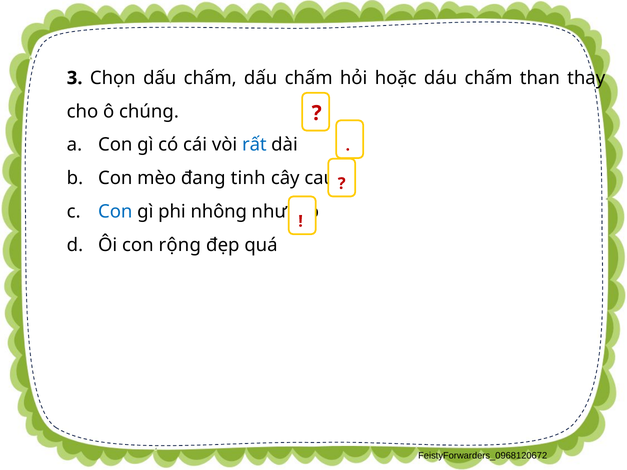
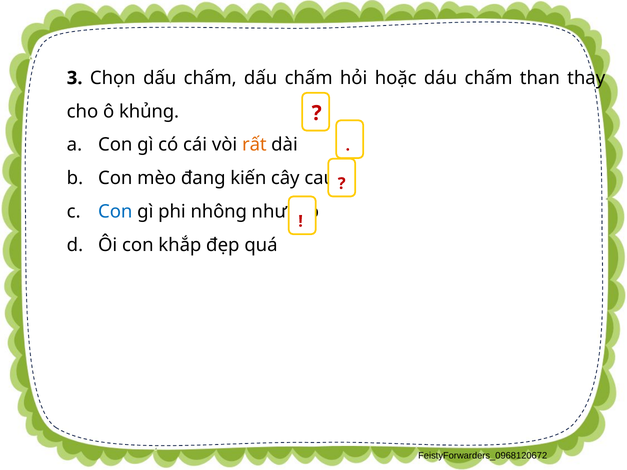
chúng: chúng -> khủng
rất colour: blue -> orange
tinh: tinh -> kiến
rộng: rộng -> khắp
